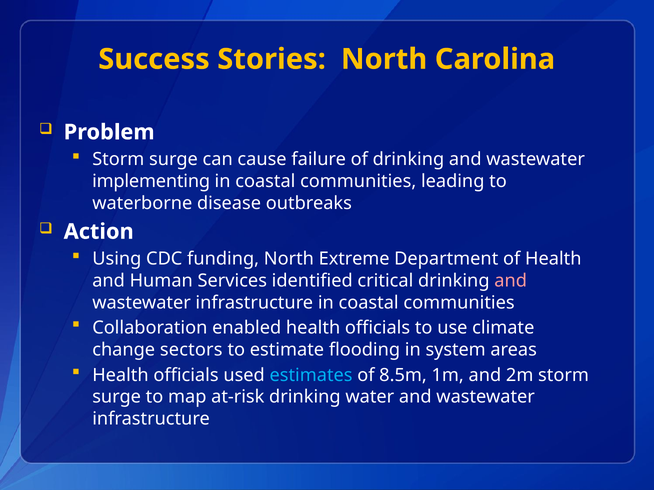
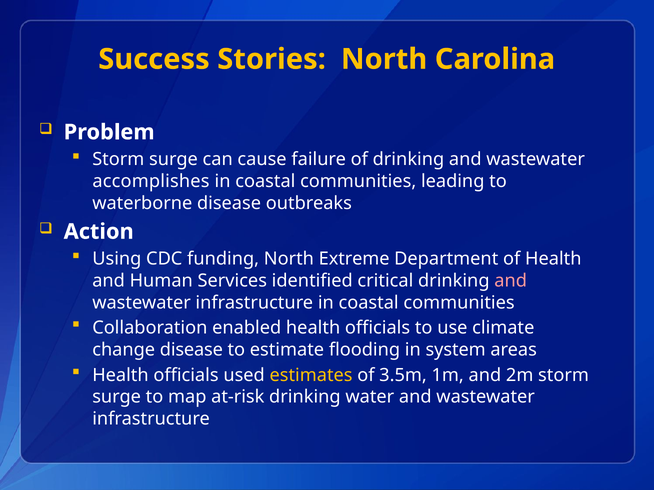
implementing: implementing -> accomplishes
change sectors: sectors -> disease
estimates colour: light blue -> yellow
8.5m: 8.5m -> 3.5m
